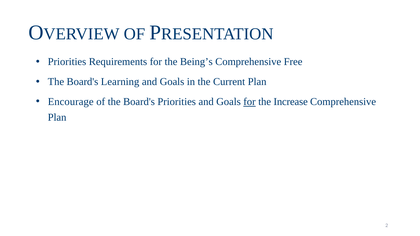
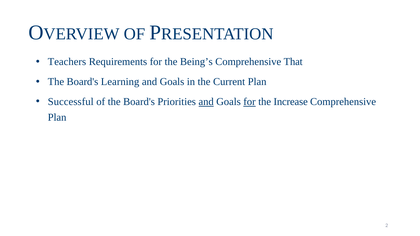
Priorities at (67, 62): Priorities -> Teachers
Free: Free -> That
Encourage: Encourage -> Successful
and at (206, 102) underline: none -> present
